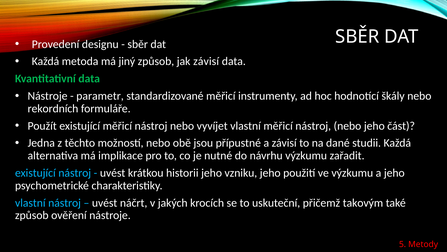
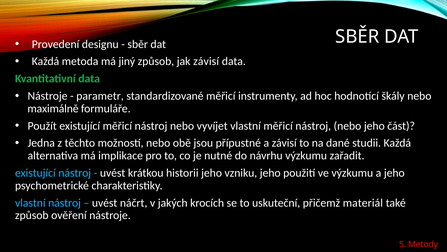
rekordních: rekordních -> maximálně
takovým: takovým -> materiál
